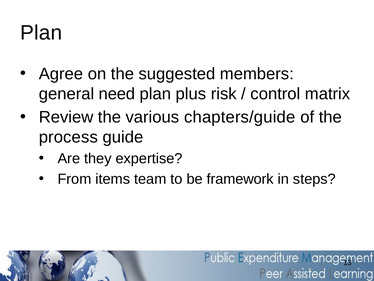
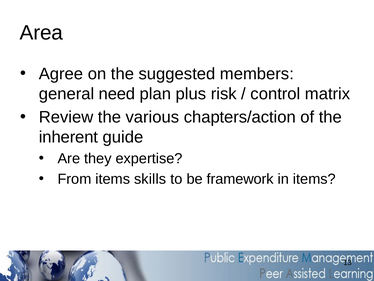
Plan at (41, 33): Plan -> Area
chapters/guide: chapters/guide -> chapters/action
process: process -> inherent
team: team -> skills
in steps: steps -> items
